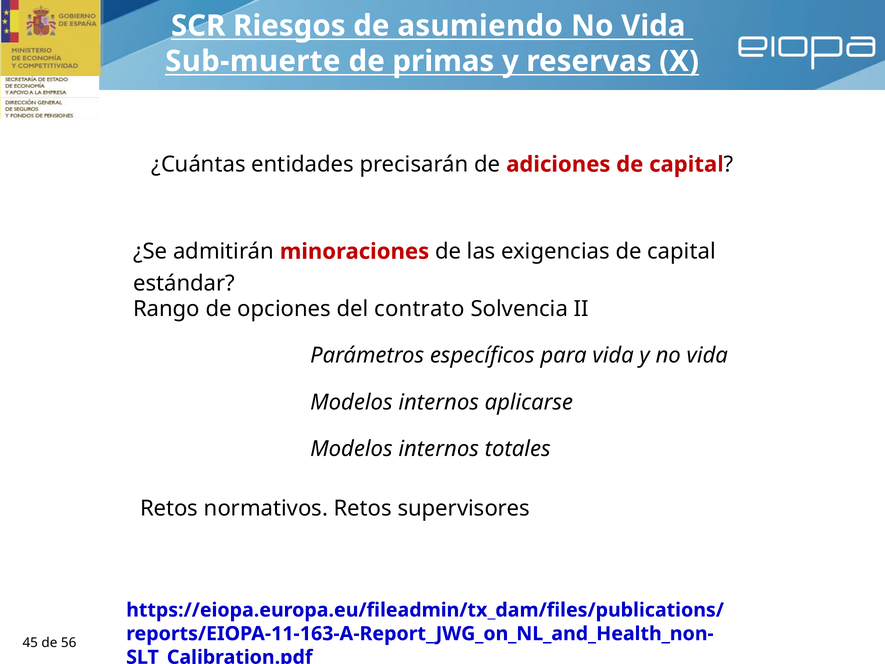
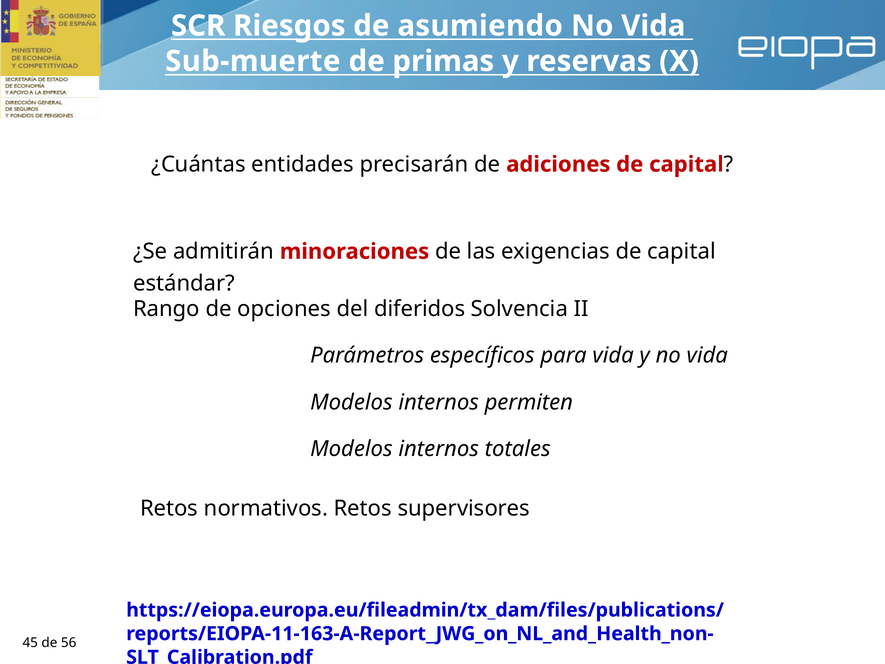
contrato: contrato -> diferidos
aplicarse: aplicarse -> permiten
